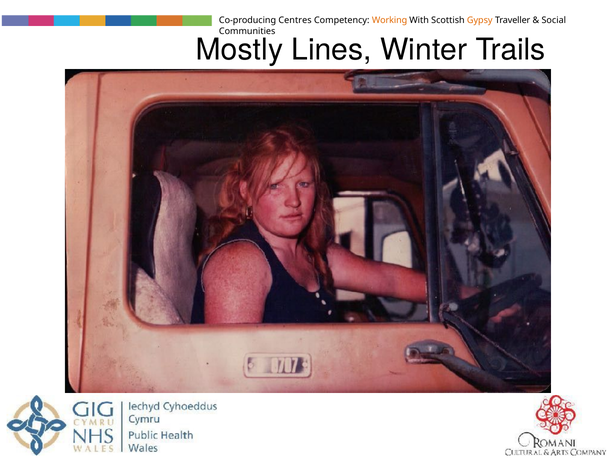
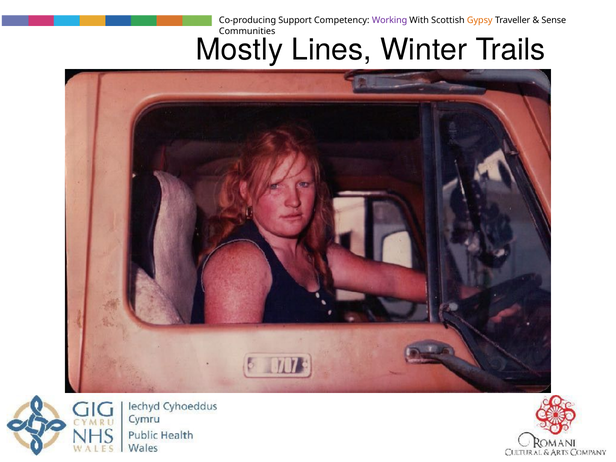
Centres: Centres -> Support
Working colour: orange -> purple
Social: Social -> Sense
